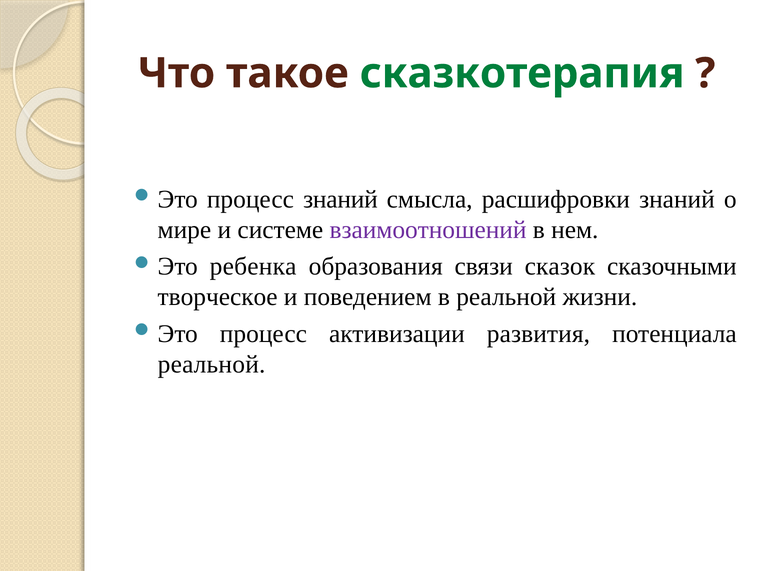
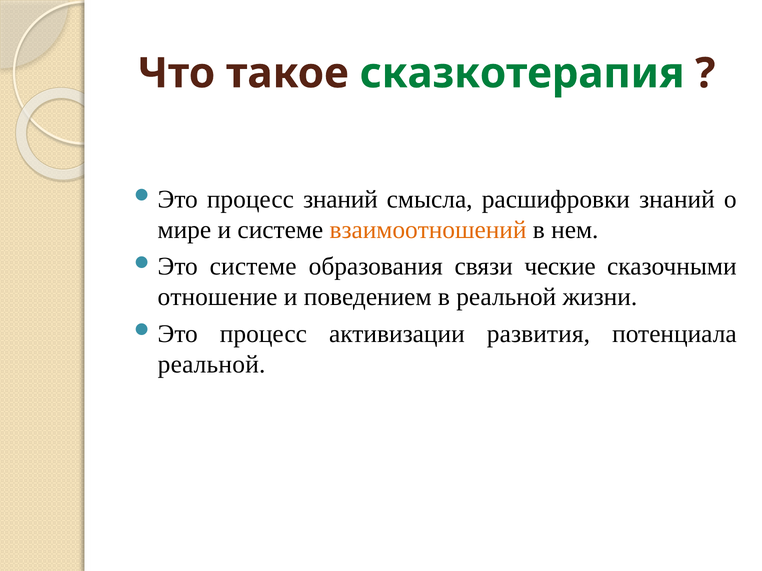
взаимоотношений colour: purple -> orange
ребенка at (253, 267): ребенка -> системе
сказок: сказок -> ческие
творческое: творческое -> отношение
